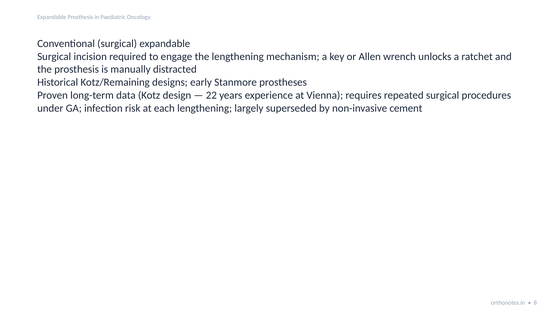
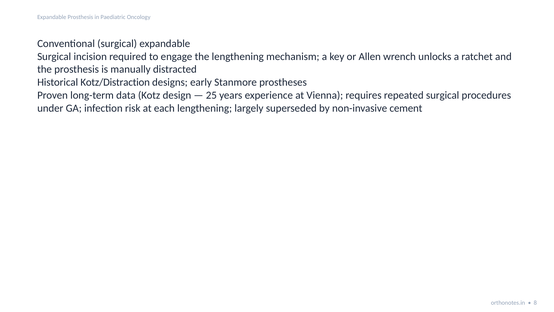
Kotz/Remaining: Kotz/Remaining -> Kotz/Distraction
22: 22 -> 25
